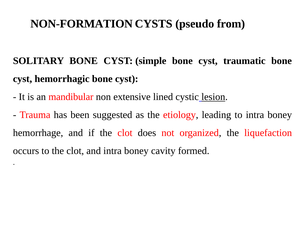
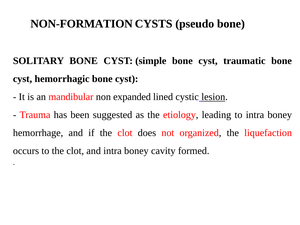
pseudo from: from -> bone
extensive: extensive -> expanded
